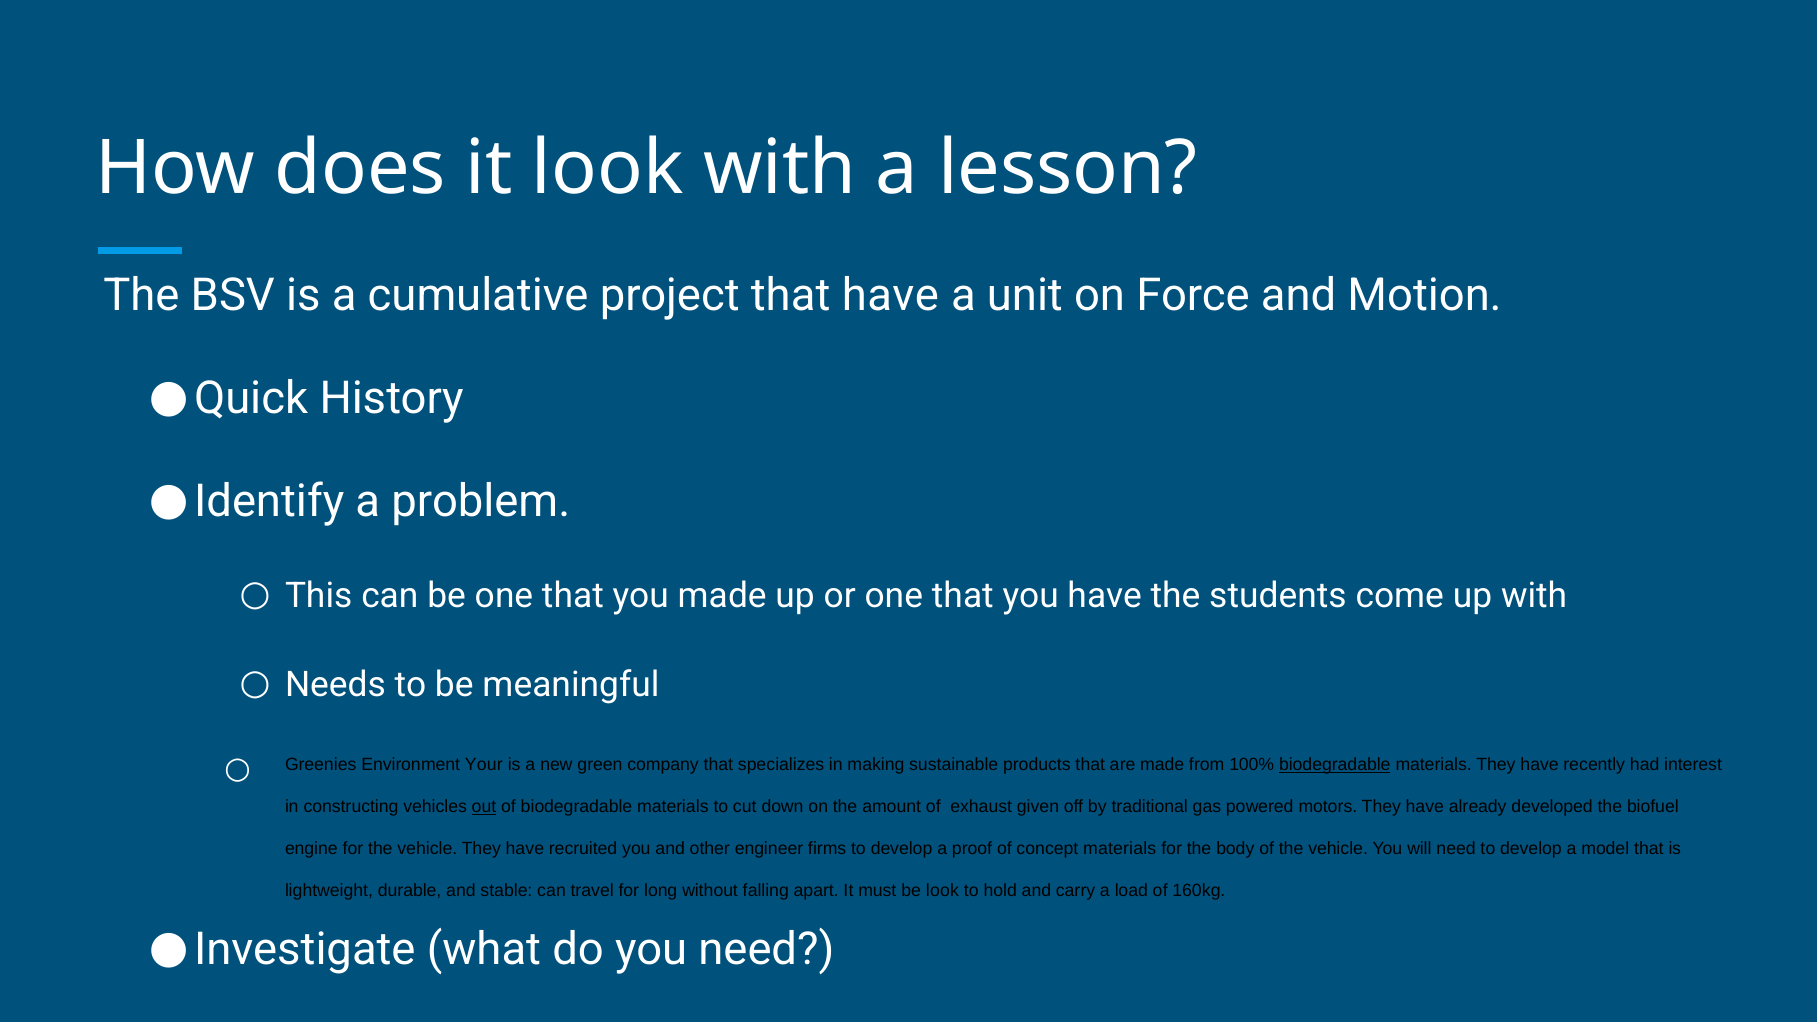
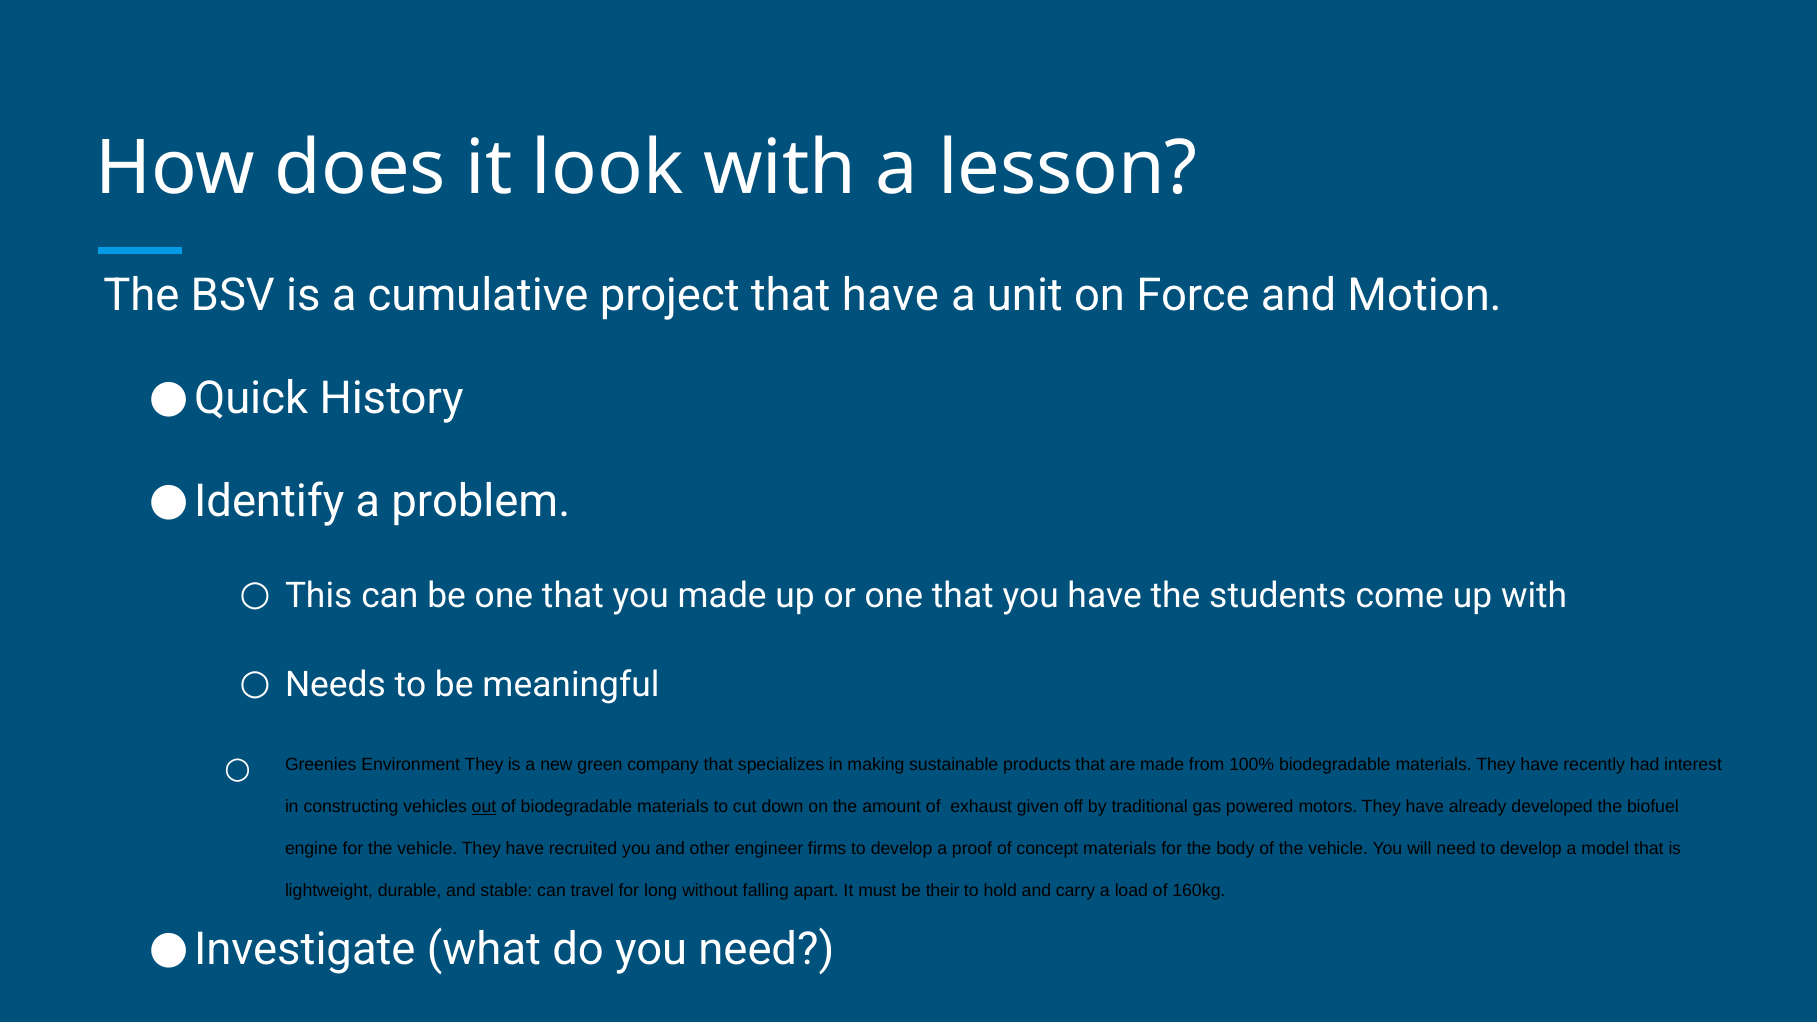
Environment Your: Your -> They
biodegradable at (1335, 765) underline: present -> none
be look: look -> their
